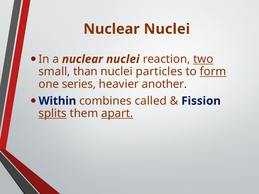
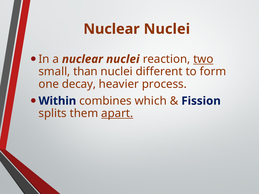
particles: particles -> different
form underline: present -> none
series: series -> decay
another: another -> process
called: called -> which
splits underline: present -> none
